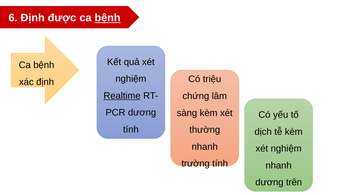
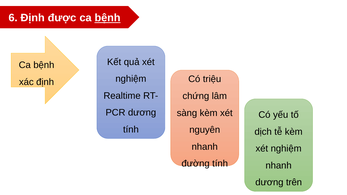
Realtime underline: present -> none
thường: thường -> nguyên
trường: trường -> đường
